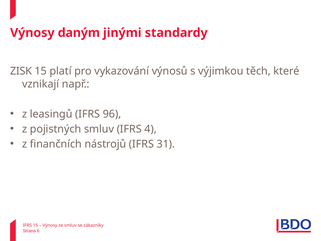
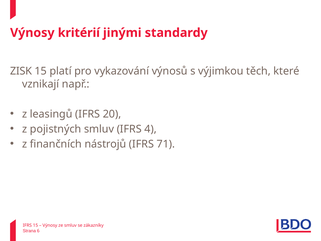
daným: daným -> kritérií
96: 96 -> 20
31: 31 -> 71
